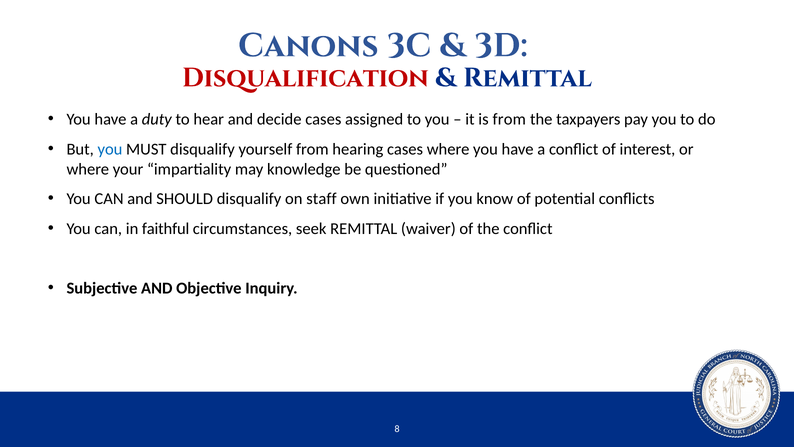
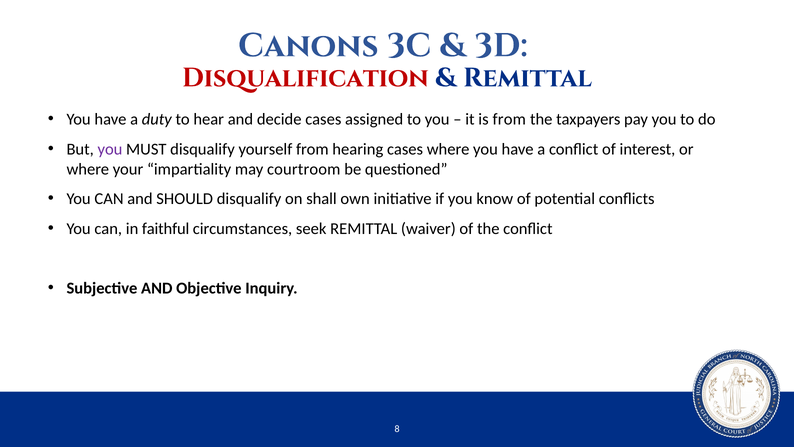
you at (110, 149) colour: blue -> purple
knowledge: knowledge -> courtroom
staff: staff -> shall
